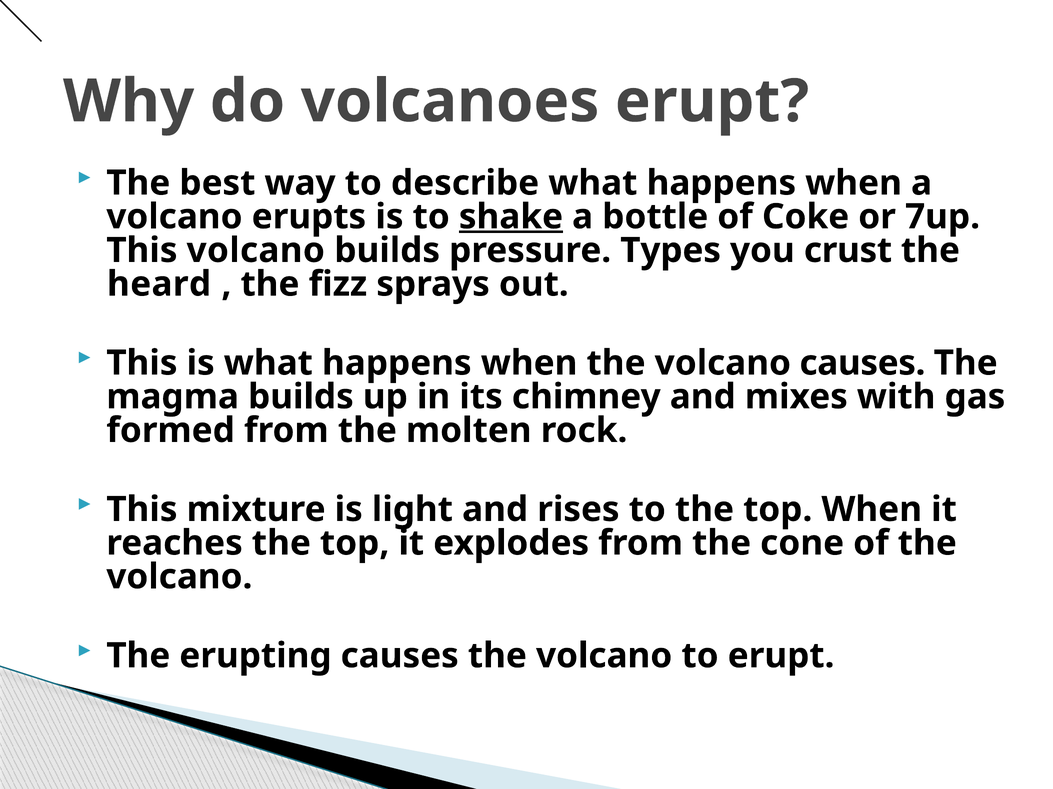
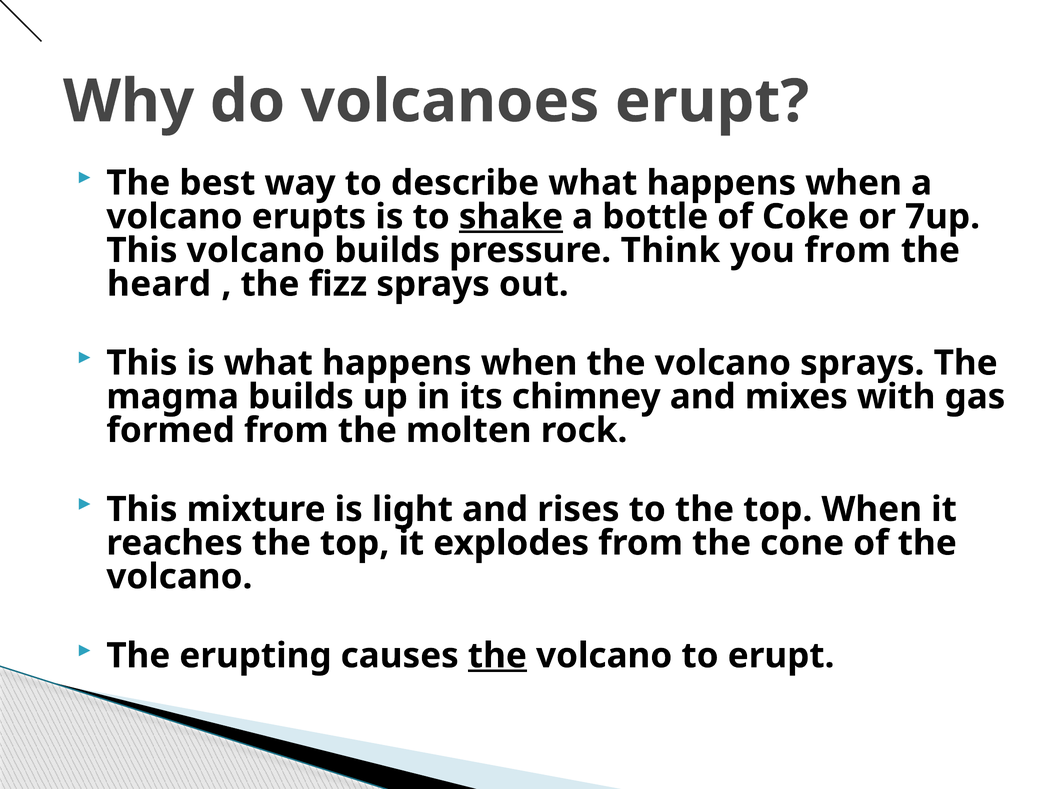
Types: Types -> Think
you crust: crust -> from
volcano causes: causes -> sprays
the at (497, 656) underline: none -> present
